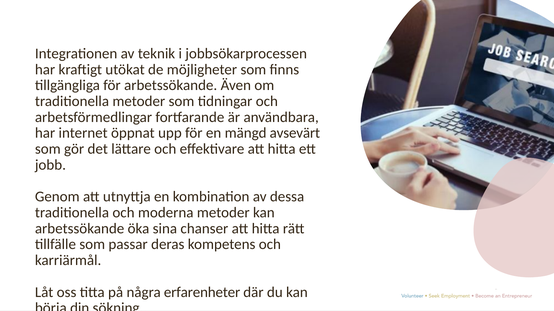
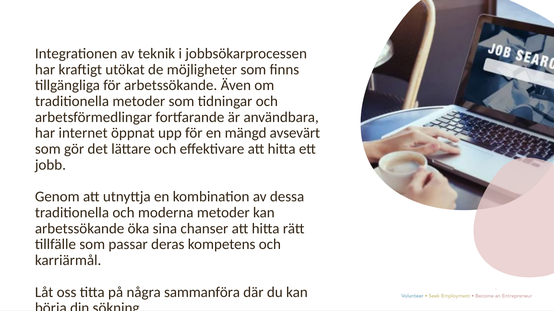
erfarenheter: erfarenheter -> sammanföra
